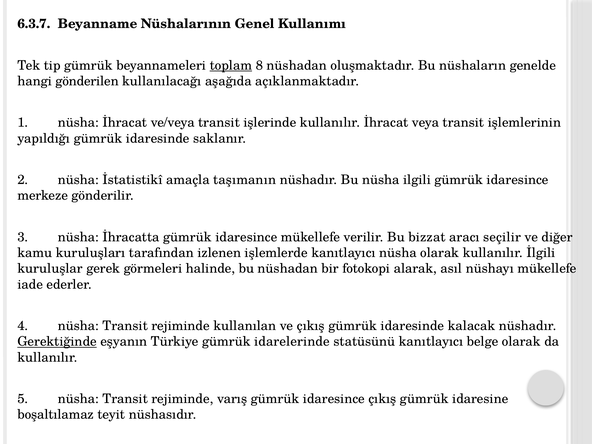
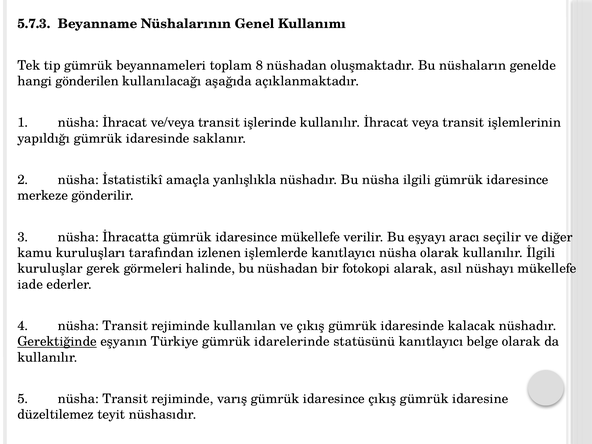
6.3.7: 6.3.7 -> 5.7.3
toplam underline: present -> none
taşımanın: taşımanın -> yanlışlıkla
bizzat: bizzat -> eşyayı
boşaltılamaz: boşaltılamaz -> düzeltilemez
